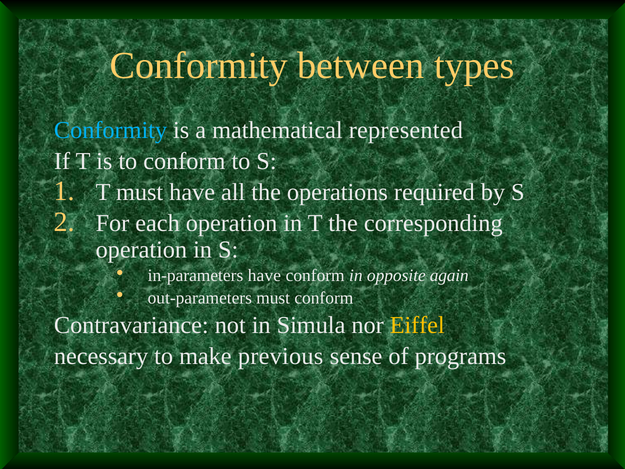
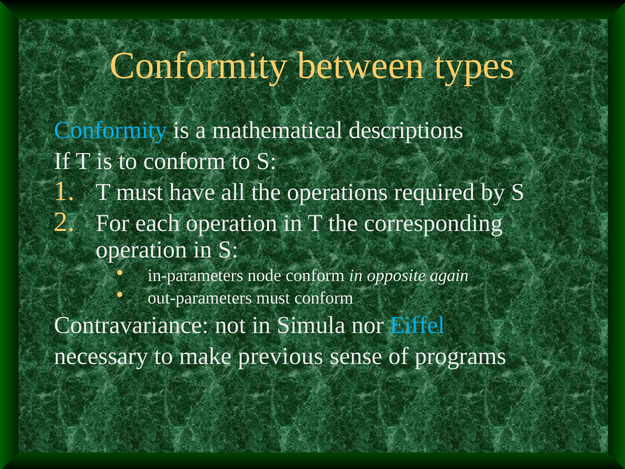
represented: represented -> descriptions
in-parameters have: have -> node
Eiffel colour: yellow -> light blue
